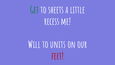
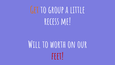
Get colour: green -> orange
sheets: sheets -> group
units: units -> worth
